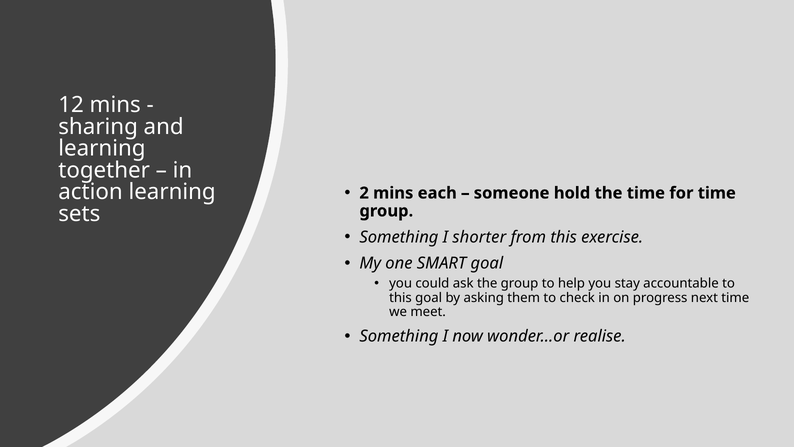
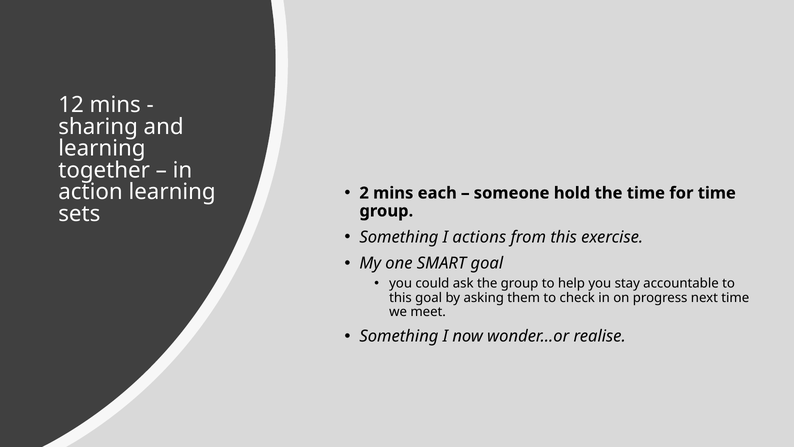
shorter: shorter -> actions
